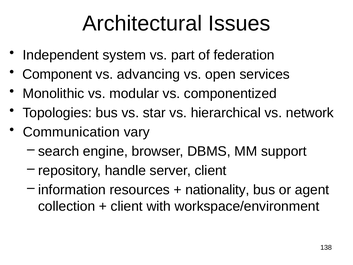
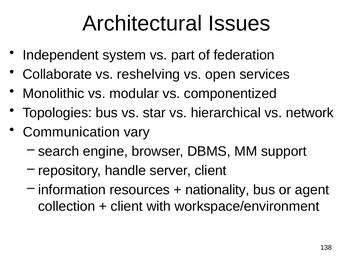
Component: Component -> Collaborate
advancing: advancing -> reshelving
